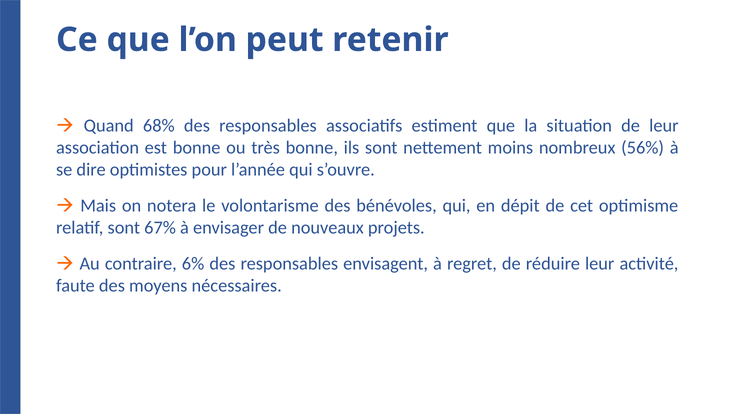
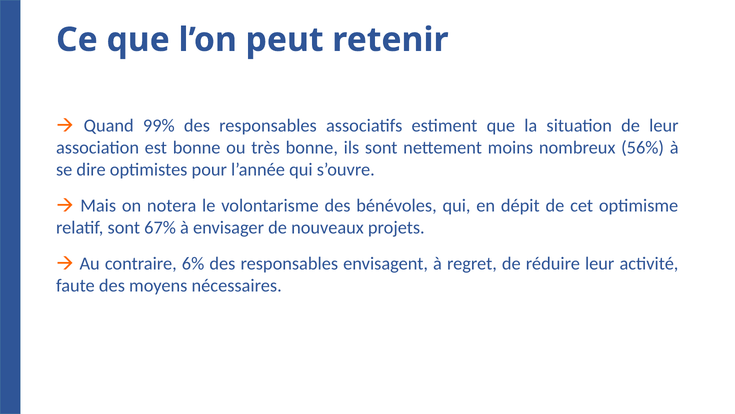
68%: 68% -> 99%
